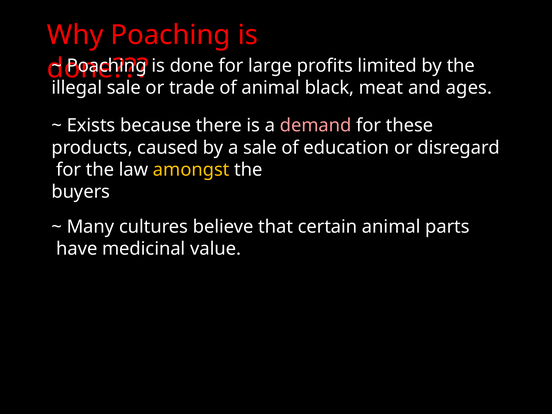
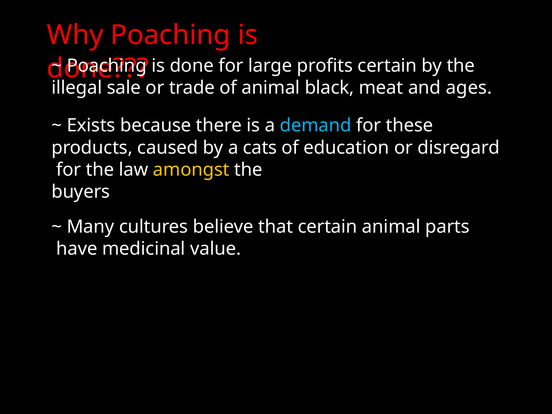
profits limited: limited -> certain
demand colour: pink -> light blue
a sale: sale -> cats
